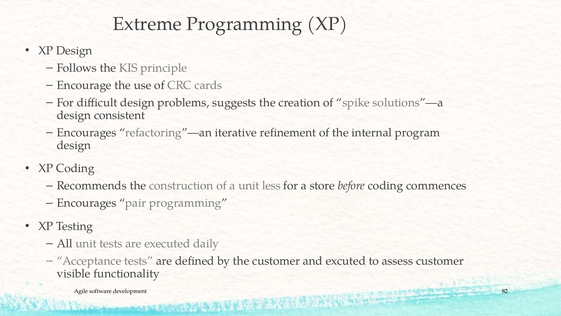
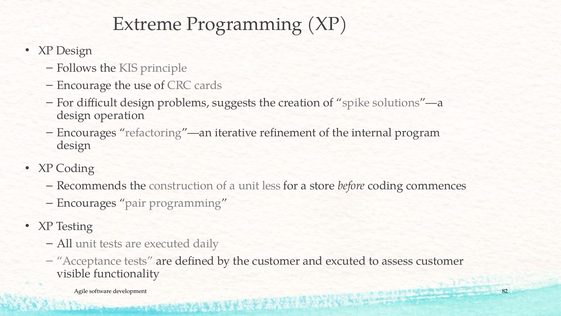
consistent: consistent -> operation
